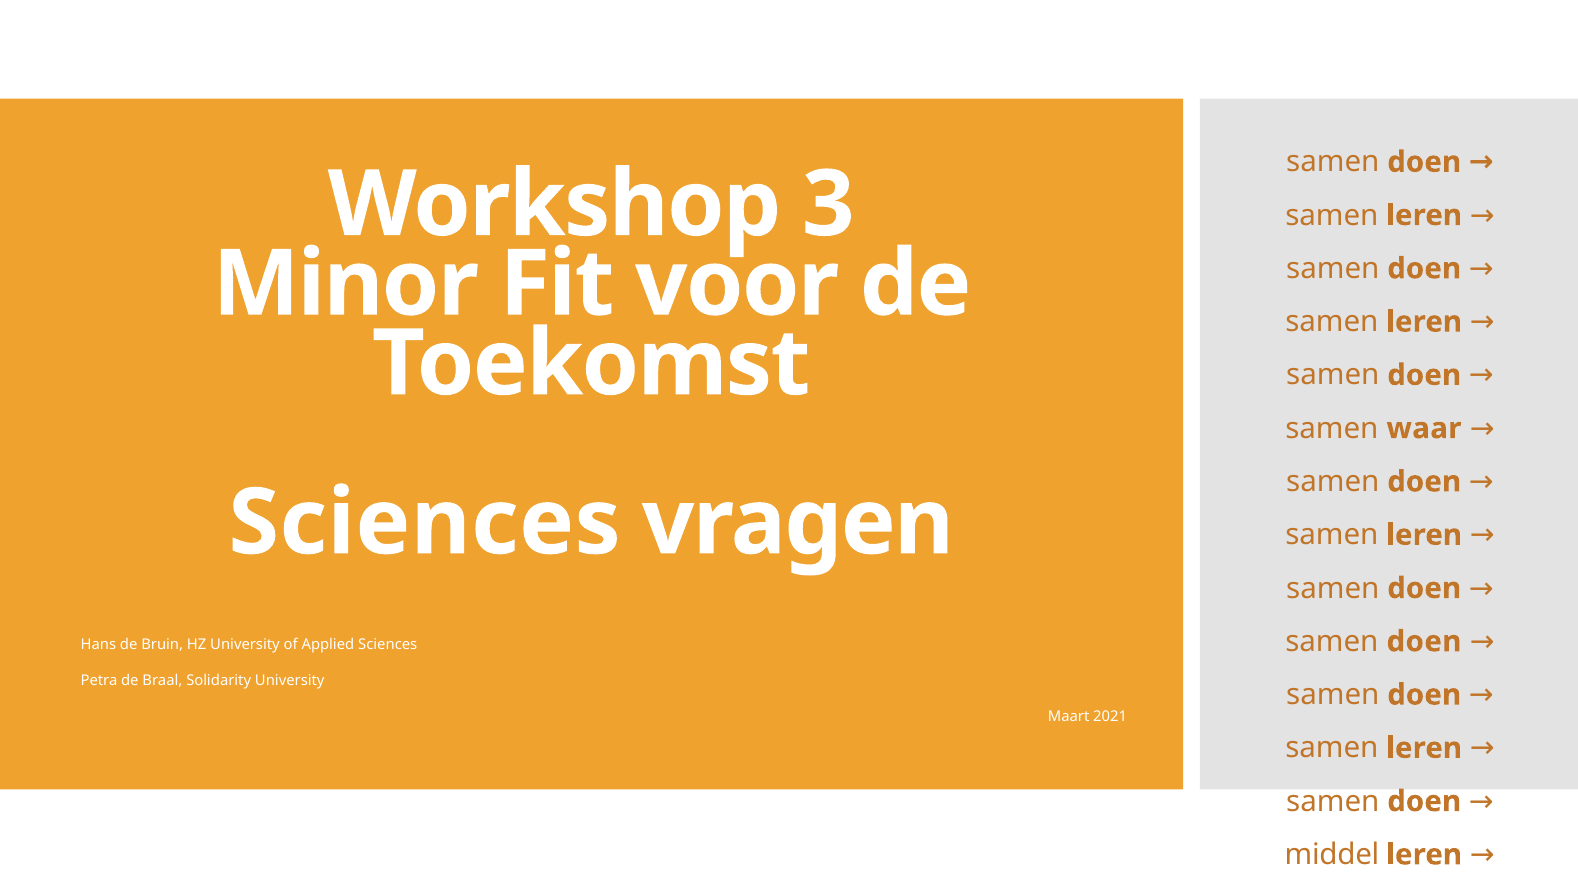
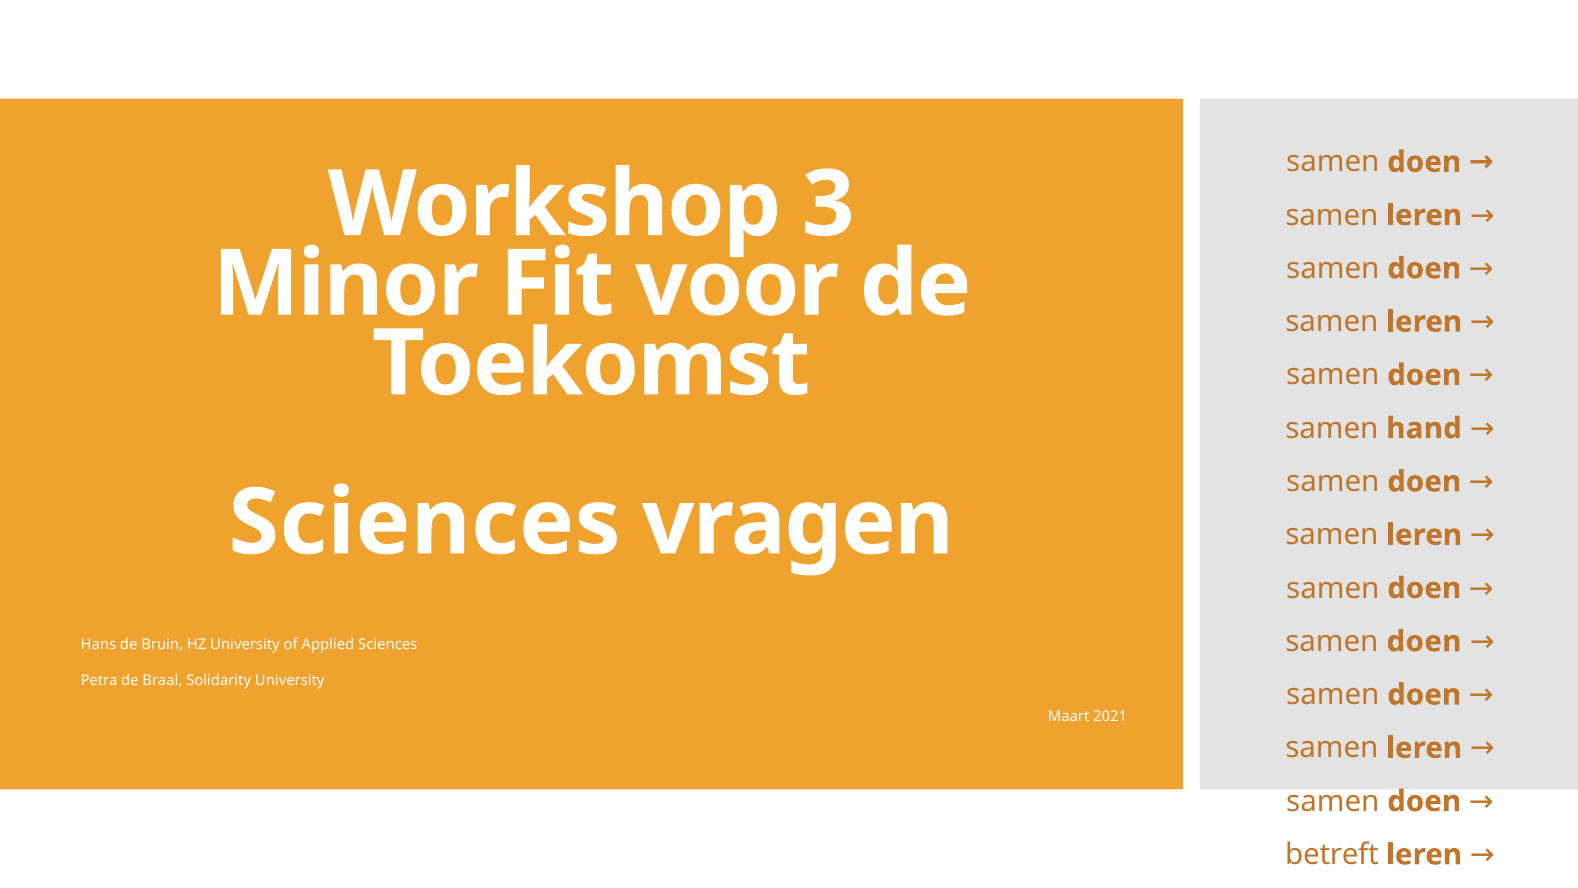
waar: waar -> hand
middel: middel -> betreft
